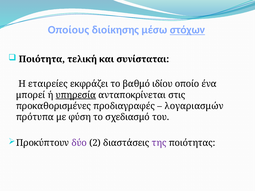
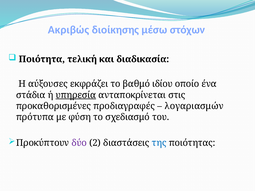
Οποίους: Οποίους -> Ακριβώς
στόχων underline: present -> none
συνίσταται: συνίσταται -> διαδικασία
εταιρείες: εταιρείες -> αύξουσες
μπορεί: μπορεί -> στάδια
της colour: purple -> blue
